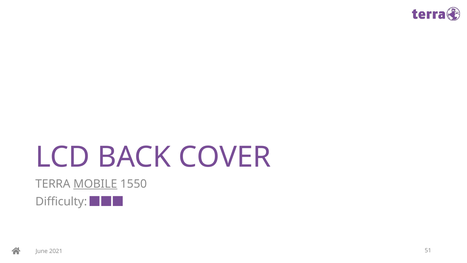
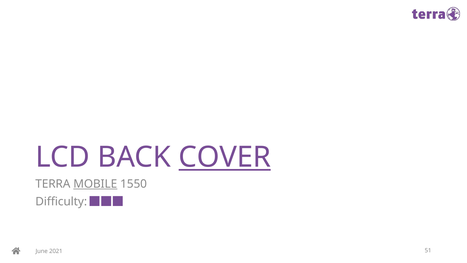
COVER underline: none -> present
